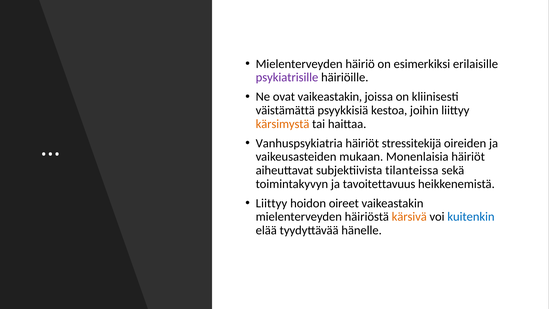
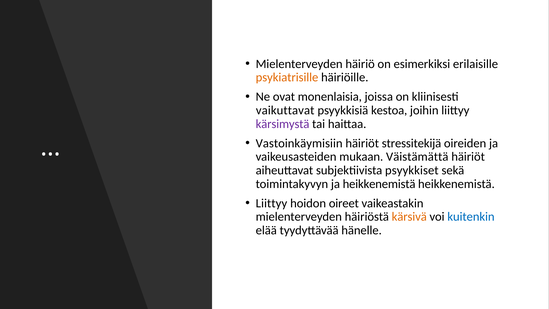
psykiatrisille colour: purple -> orange
ovat vaikeastakin: vaikeastakin -> monenlaisia
väistämättä: väistämättä -> vaikuttavat
kärsimystä colour: orange -> purple
Vanhuspsykiatria: Vanhuspsykiatria -> Vastoinkäymisiin
Monenlaisia: Monenlaisia -> Väistämättä
tilanteissa: tilanteissa -> psyykkiset
ja tavoitettavuus: tavoitettavuus -> heikkenemistä
